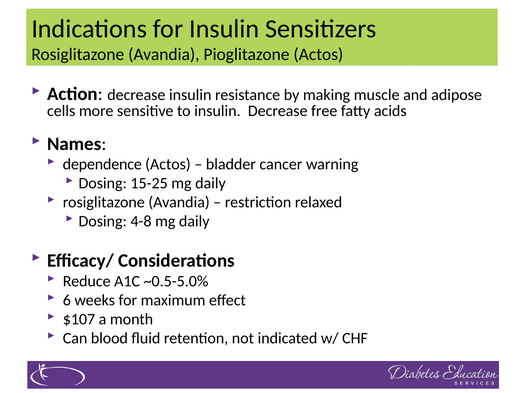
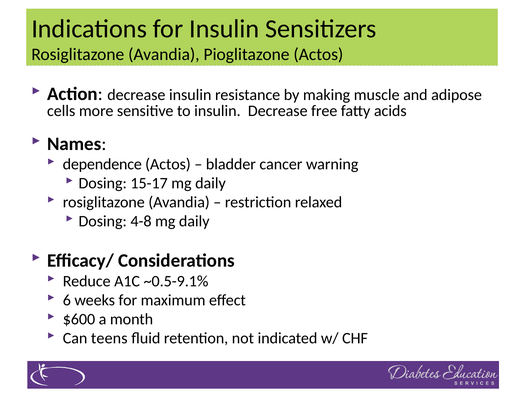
15-25: 15-25 -> 15-17
~0.5-5.0%: ~0.5-5.0% -> ~0.5-9.1%
$107: $107 -> $600
blood: blood -> teens
